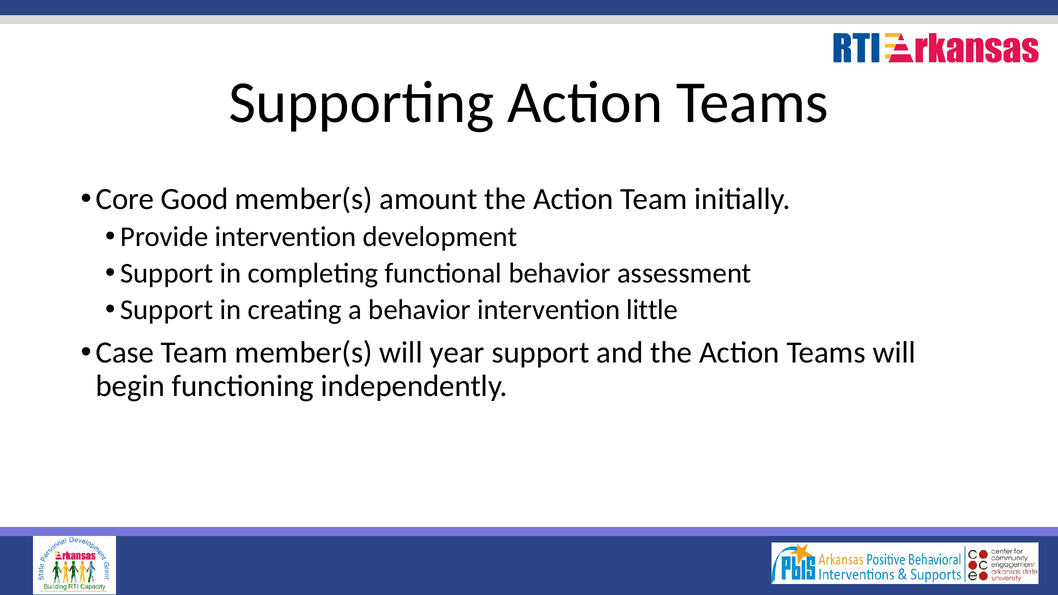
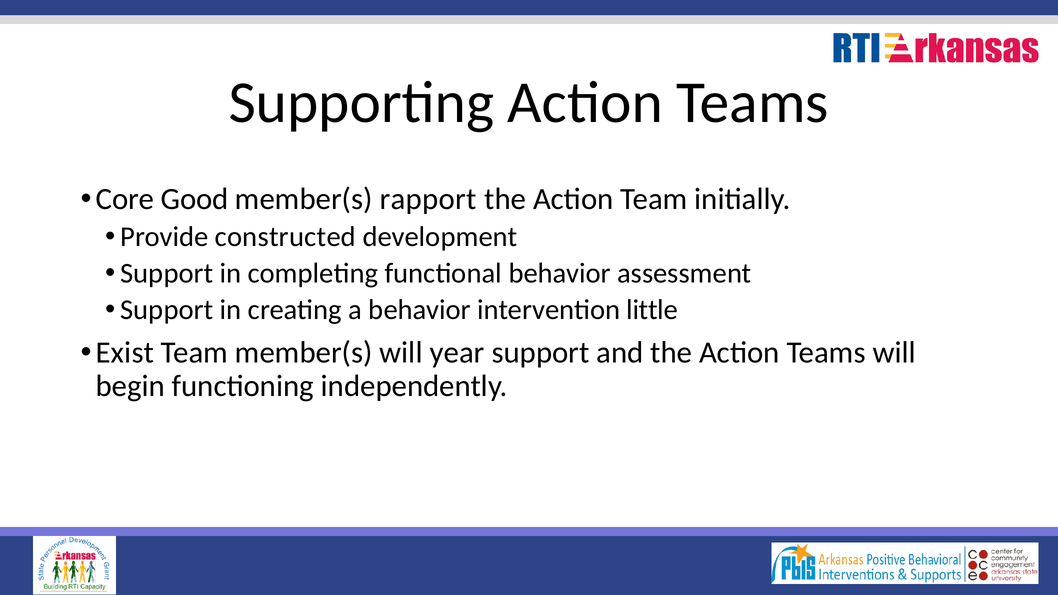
amount: amount -> rapport
Provide intervention: intervention -> constructed
Case: Case -> Exist
